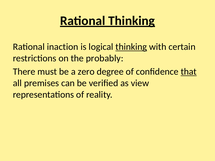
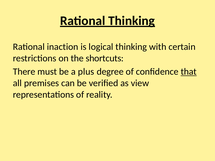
thinking at (131, 47) underline: present -> none
probably: probably -> shortcuts
zero: zero -> plus
